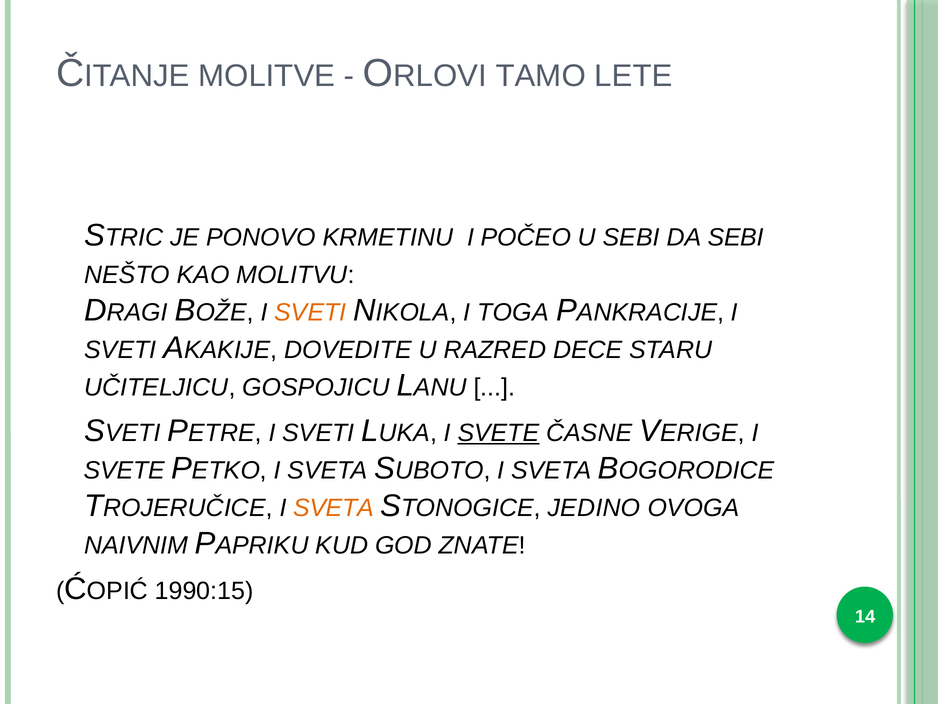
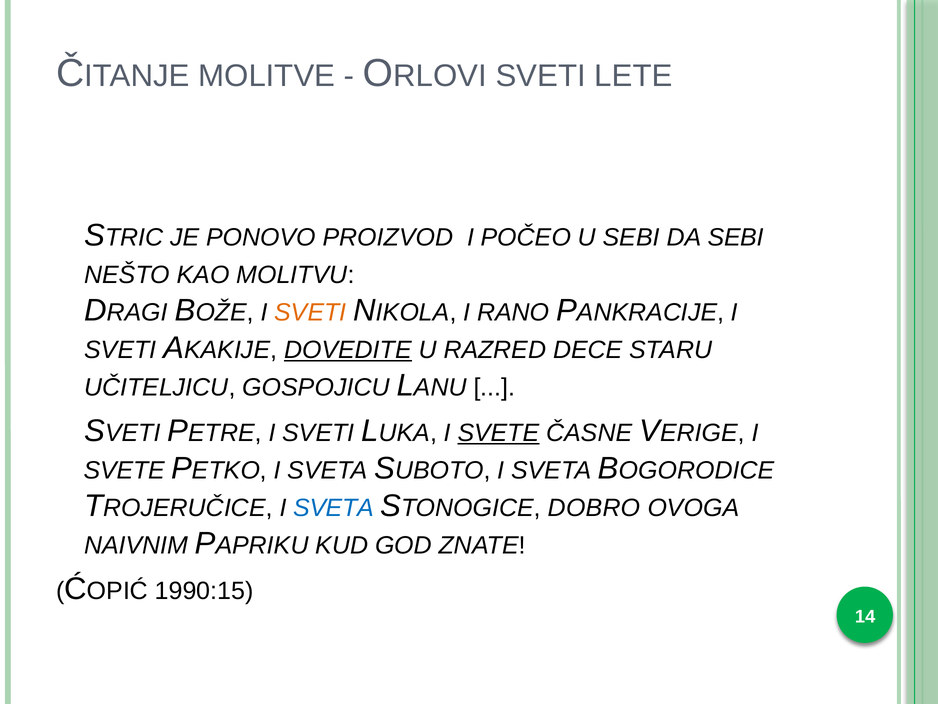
TAMO at (541, 76): TAMO -> SVETI
KRMETINU: KRMETINU -> PROIZVOD
TOGA: TOGA -> RANO
DOVEDITE underline: none -> present
SVETA at (334, 508) colour: orange -> blue
JEDINO: JEDINO -> DOBRO
